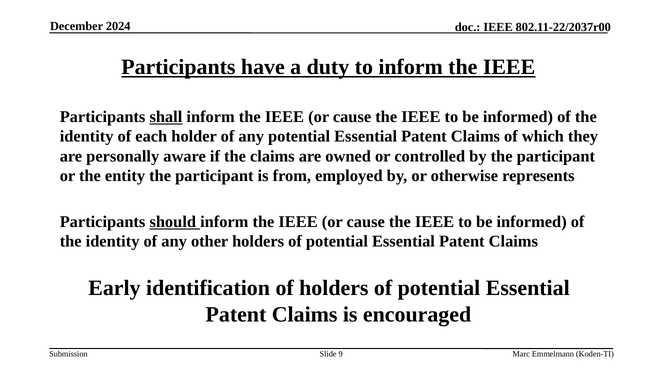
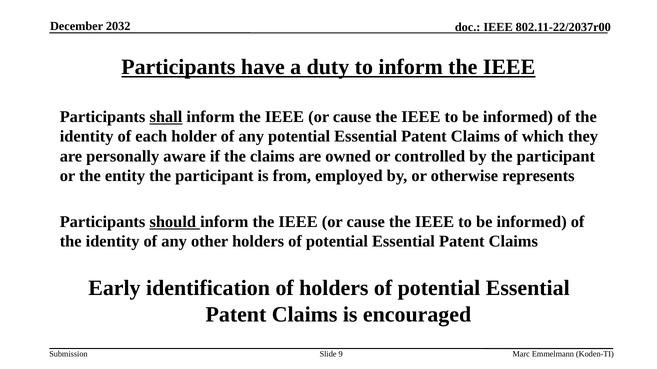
2024: 2024 -> 2032
